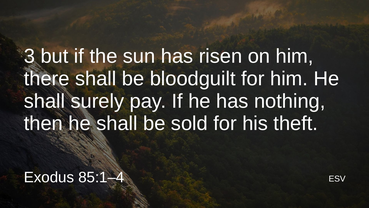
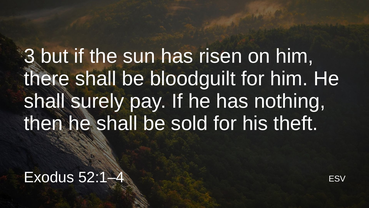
85:1–4: 85:1–4 -> 52:1–4
